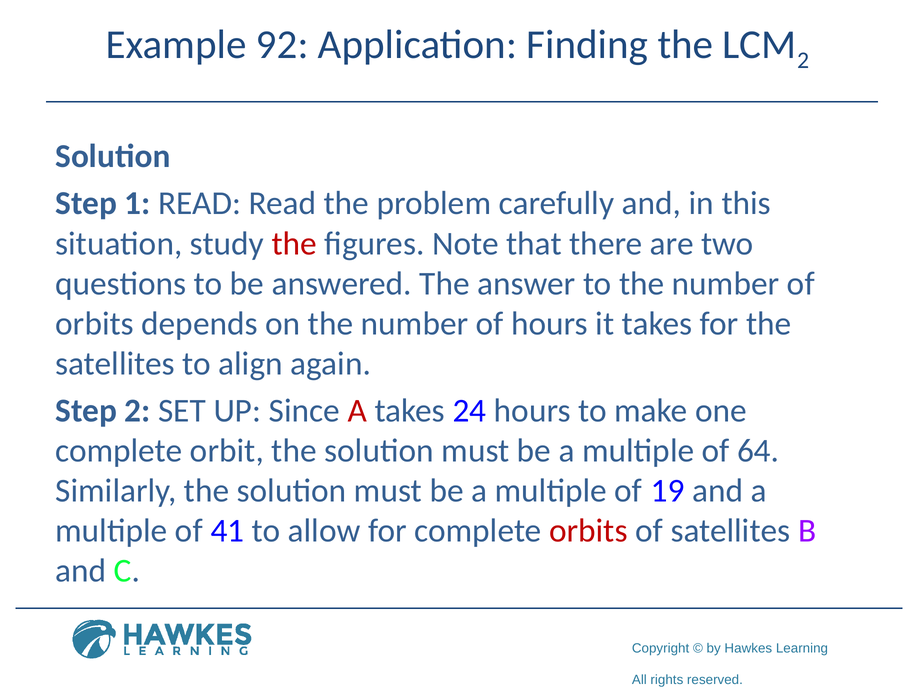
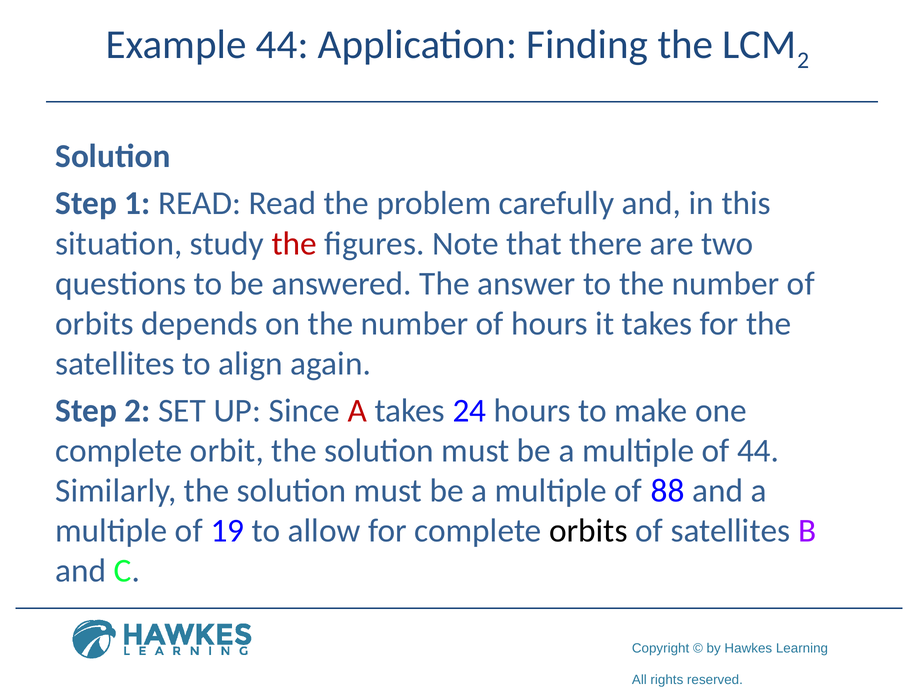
Example 92: 92 -> 44
of 64: 64 -> 44
19: 19 -> 88
41: 41 -> 19
orbits at (588, 531) colour: red -> black
